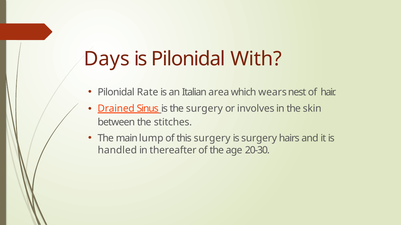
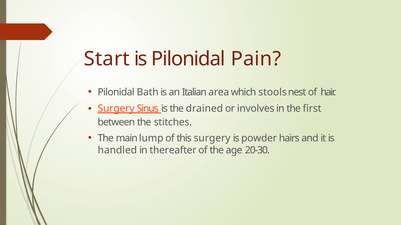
Days: Days -> Start
With: With -> Pain
Rate: Rate -> Bath
wears: wears -> stools
Drained at (116, 109): Drained -> Surgery
the surgery: surgery -> drained
skin: skin -> first
is surgery: surgery -> powder
